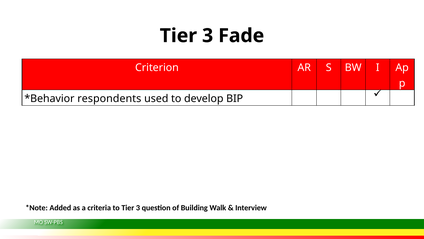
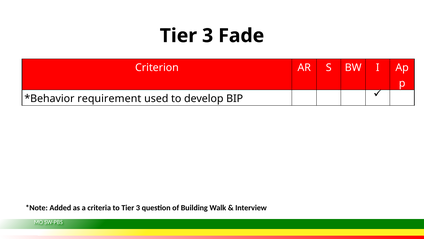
respondents: respondents -> requirement
